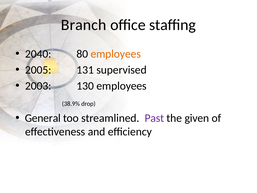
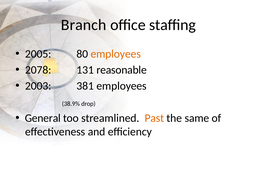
2040: 2040 -> 2005
2005: 2005 -> 2078
supervised: supervised -> reasonable
130: 130 -> 381
Past colour: purple -> orange
given: given -> same
